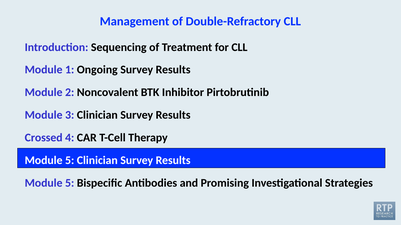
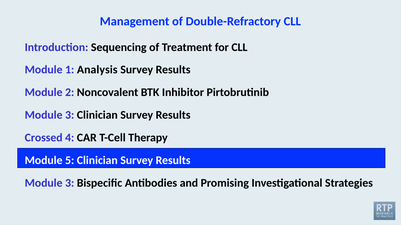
Ongoing: Ongoing -> Analysis
5 at (70, 184): 5 -> 3
